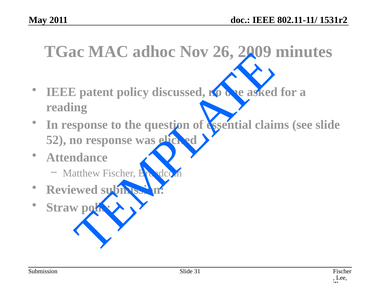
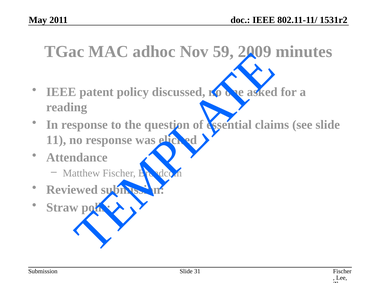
26: 26 -> 59
52: 52 -> 11
